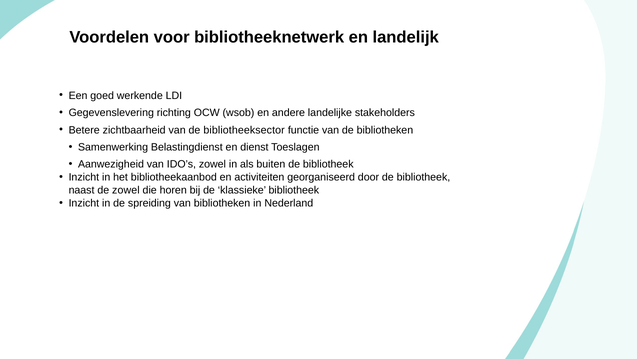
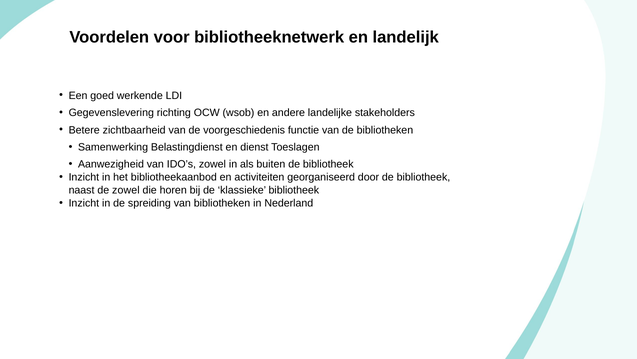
bibliotheeksector: bibliotheeksector -> voorgeschiedenis
